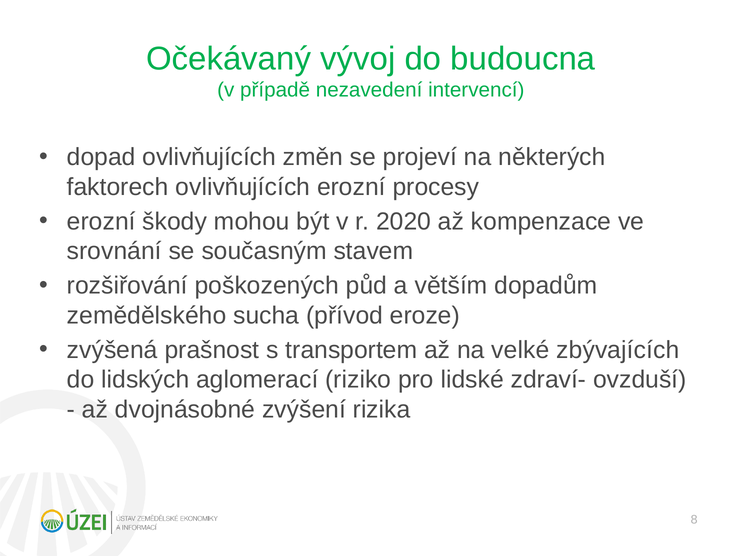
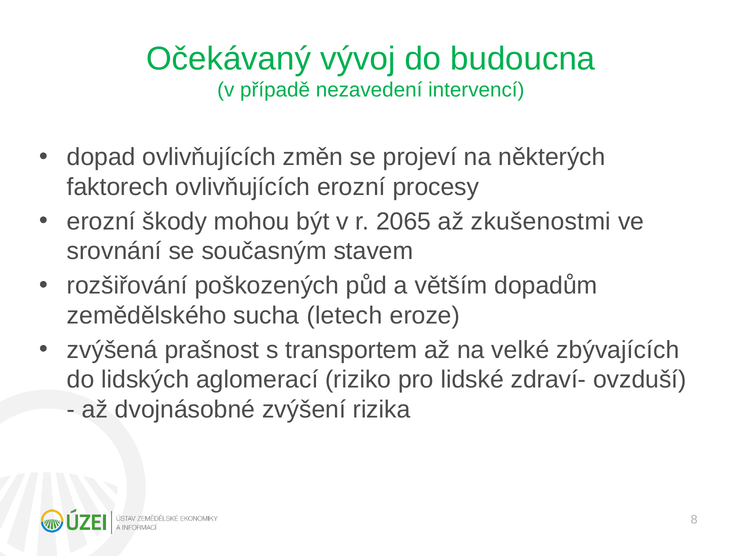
2020: 2020 -> 2065
kompenzace: kompenzace -> zkušenostmi
přívod: přívod -> letech
